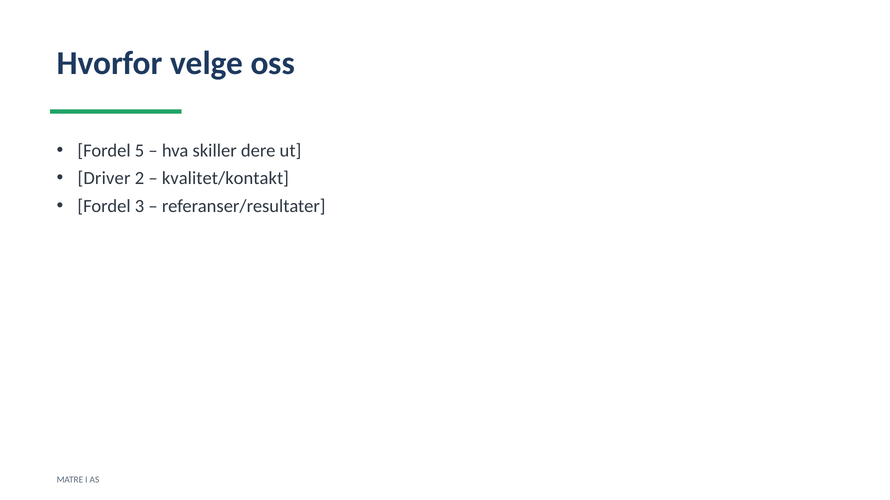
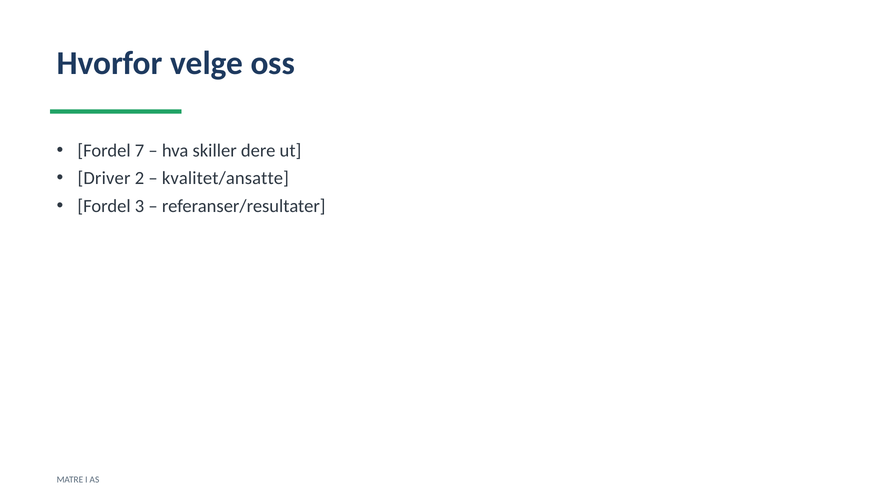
5: 5 -> 7
kvalitet/kontakt: kvalitet/kontakt -> kvalitet/ansatte
